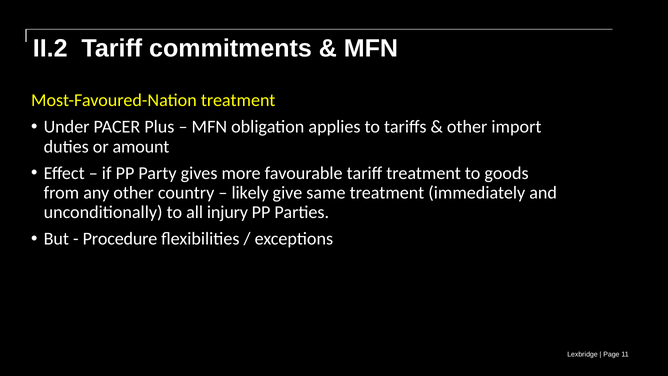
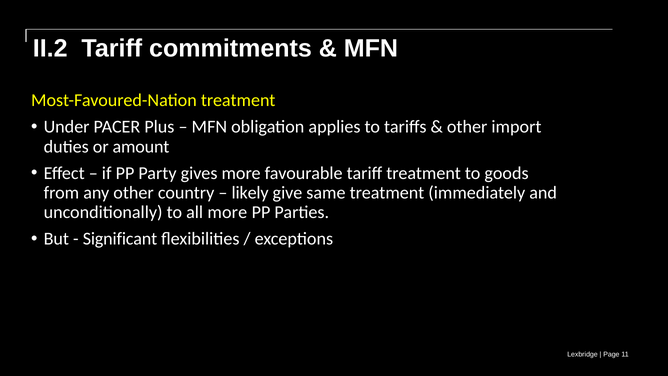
all injury: injury -> more
Procedure: Procedure -> Significant
